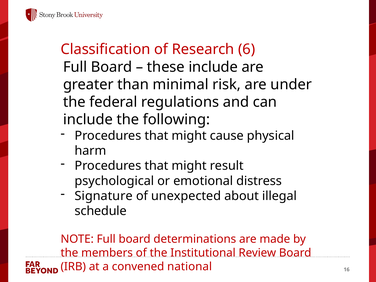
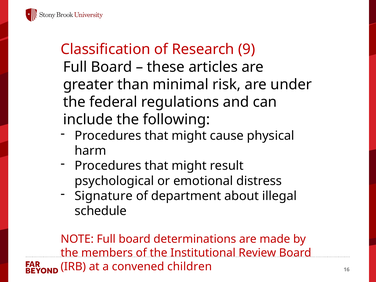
6: 6 -> 9
these include: include -> articles
unexpected: unexpected -> department
national: national -> children
